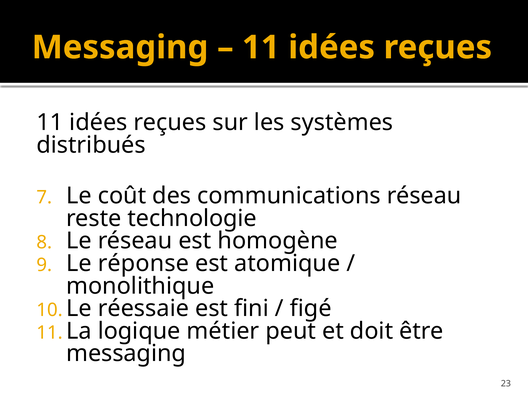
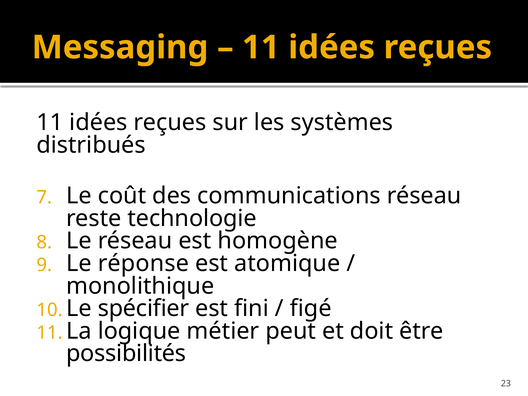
réessaie: réessaie -> spécifier
messaging at (126, 354): messaging -> possibilités
